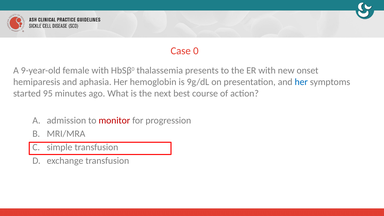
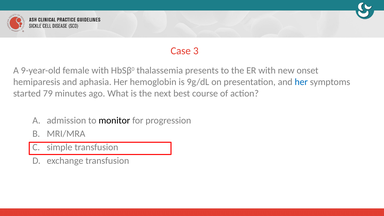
0: 0 -> 3
95: 95 -> 79
monitor colour: red -> black
